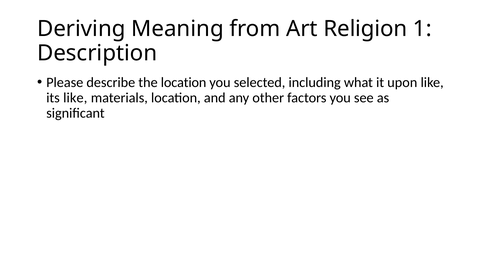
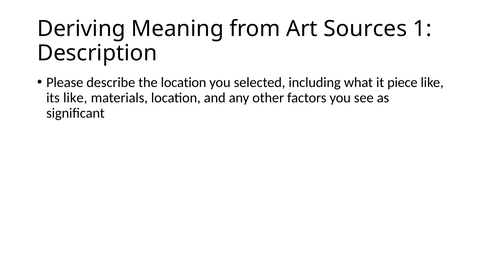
Religion: Religion -> Sources
upon: upon -> piece
